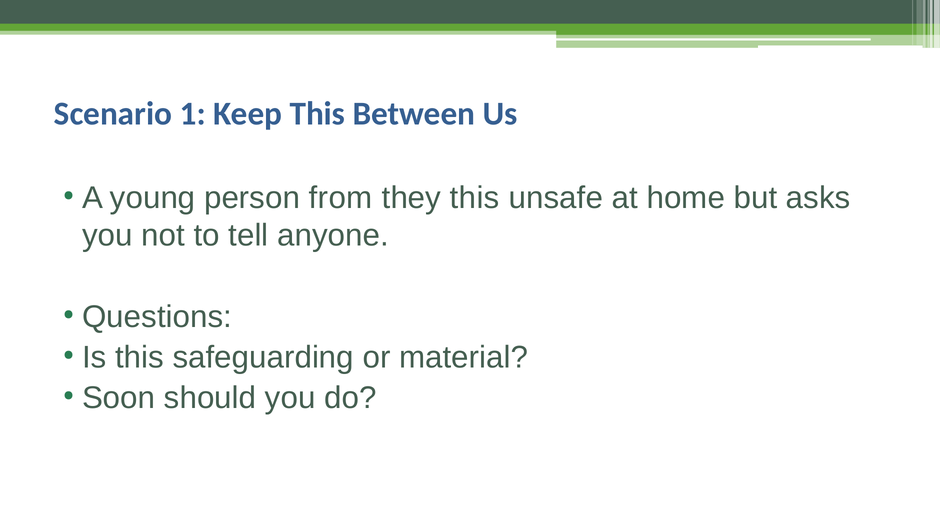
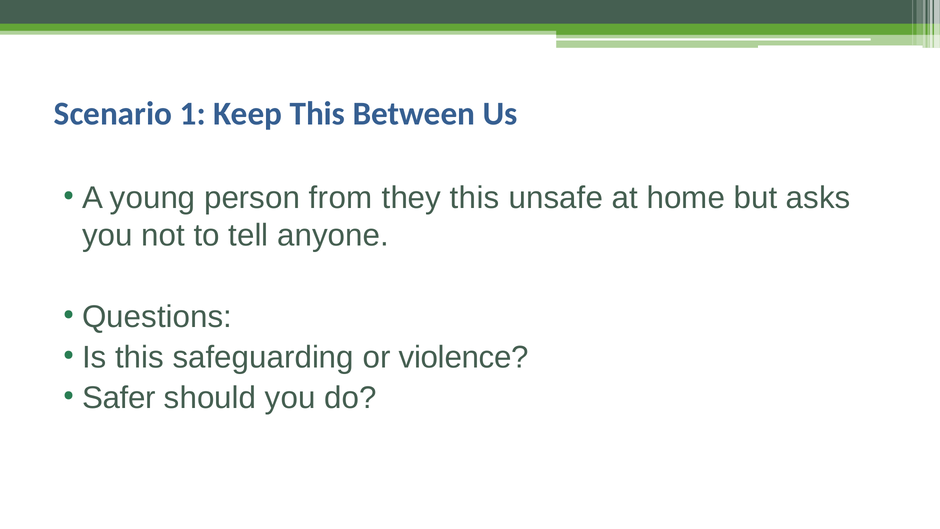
material: material -> violence
Soon: Soon -> Safer
